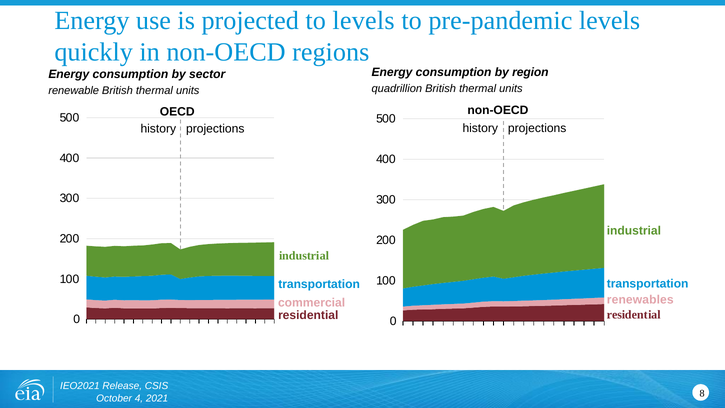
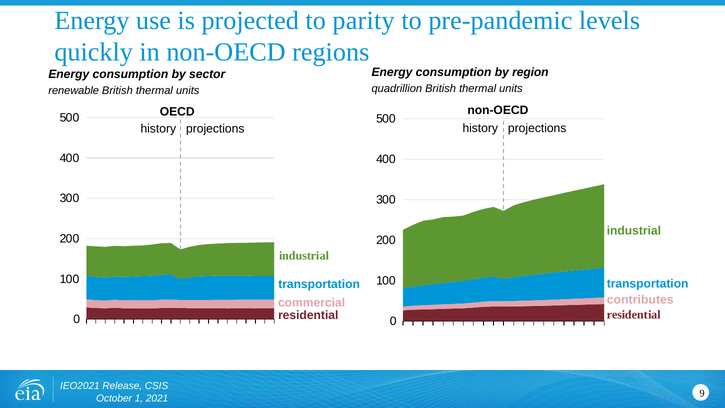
to levels: levels -> parity
renewables: renewables -> contributes
4: 4 -> 1
8: 8 -> 9
